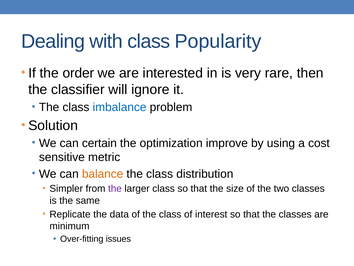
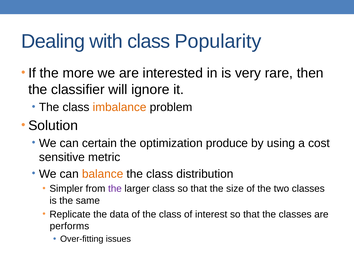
order: order -> more
imbalance colour: blue -> orange
improve: improve -> produce
minimum: minimum -> performs
